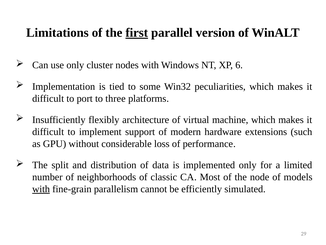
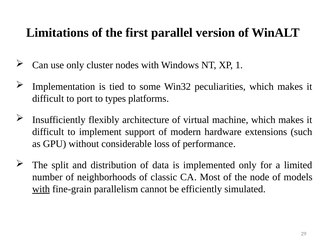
first underline: present -> none
6: 6 -> 1
three: three -> types
